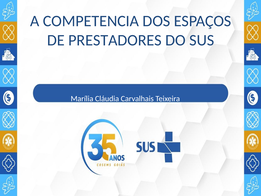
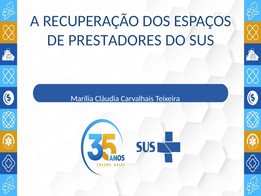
COMPETENCIA: COMPETENCIA -> RECUPERAÇÃO
